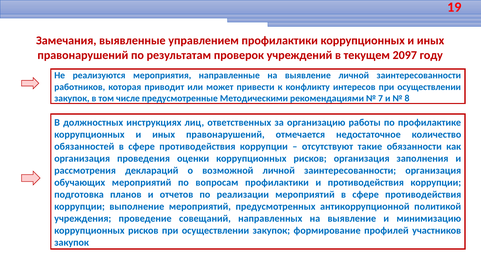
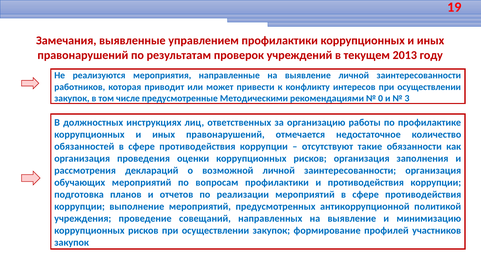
2097: 2097 -> 2013
7: 7 -> 0
8: 8 -> 3
